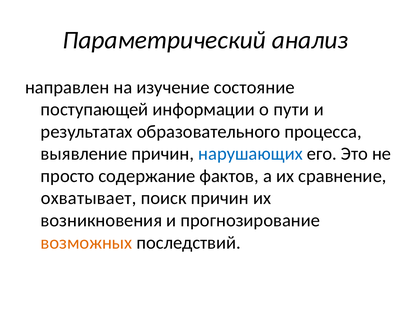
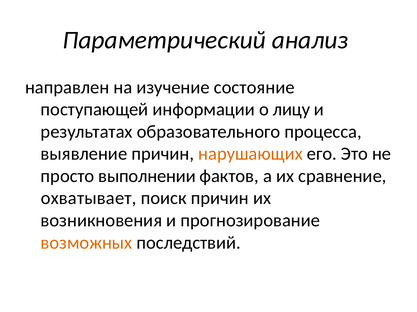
пути: пути -> лицу
нарушающих colour: blue -> orange
содержание: содержание -> выполнении
